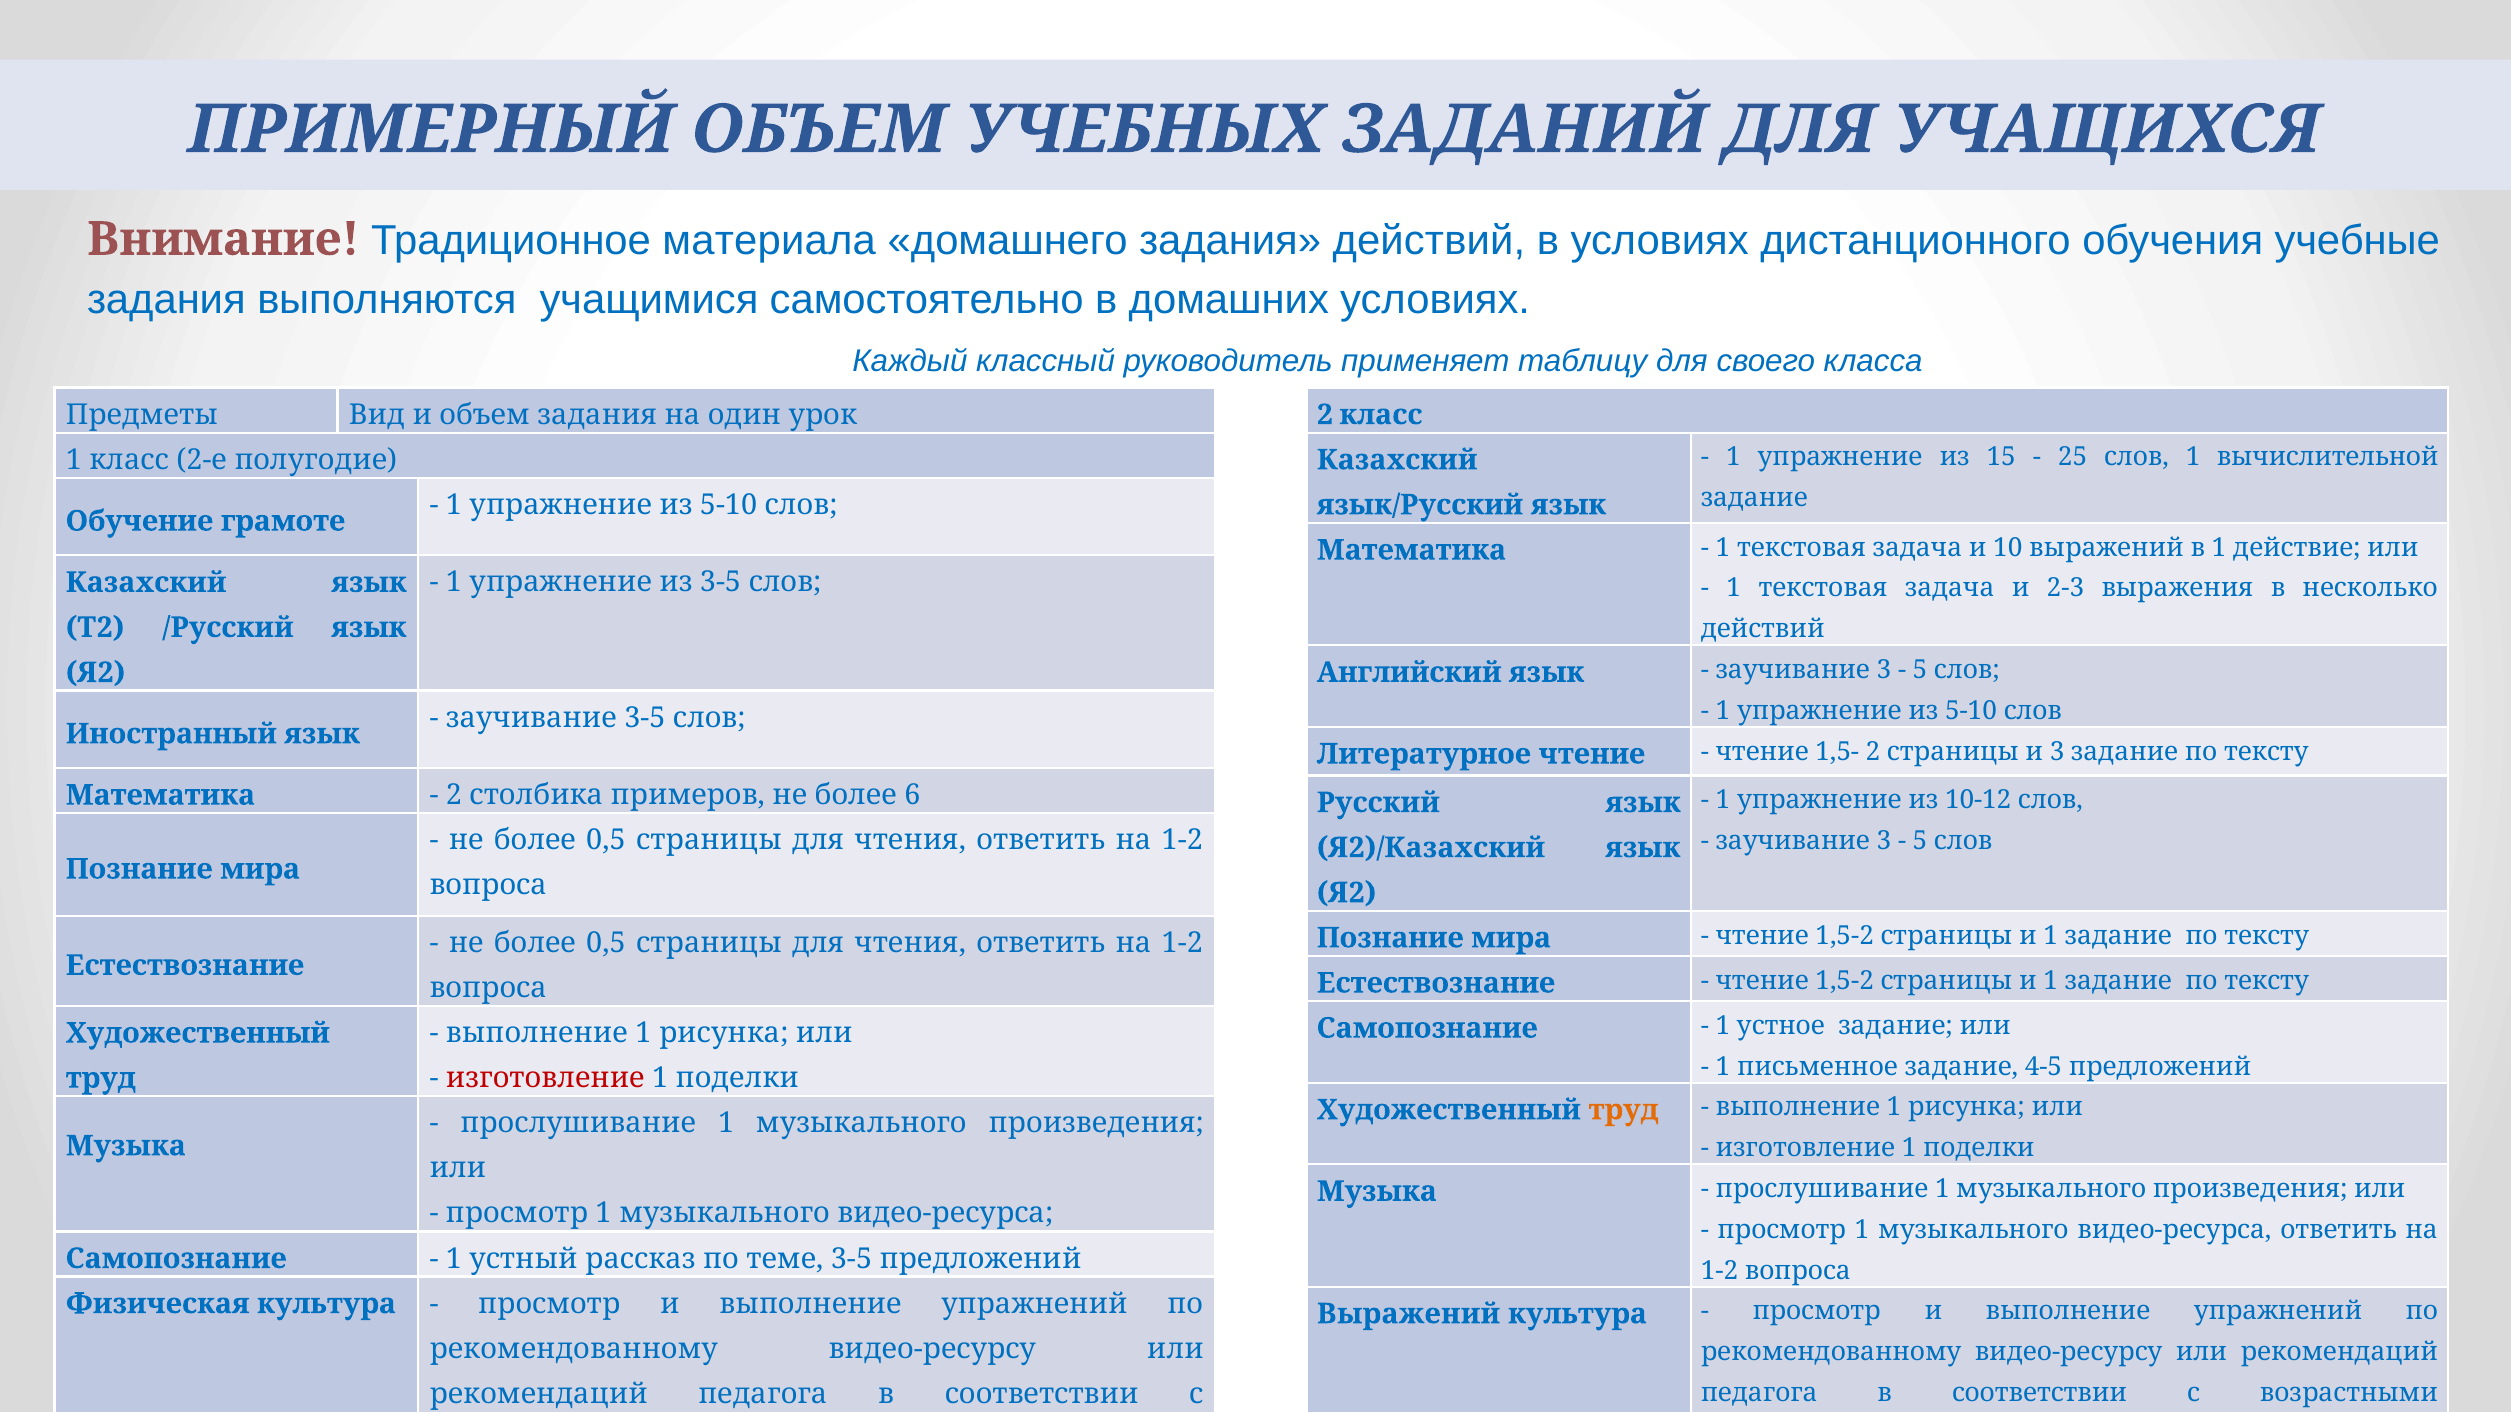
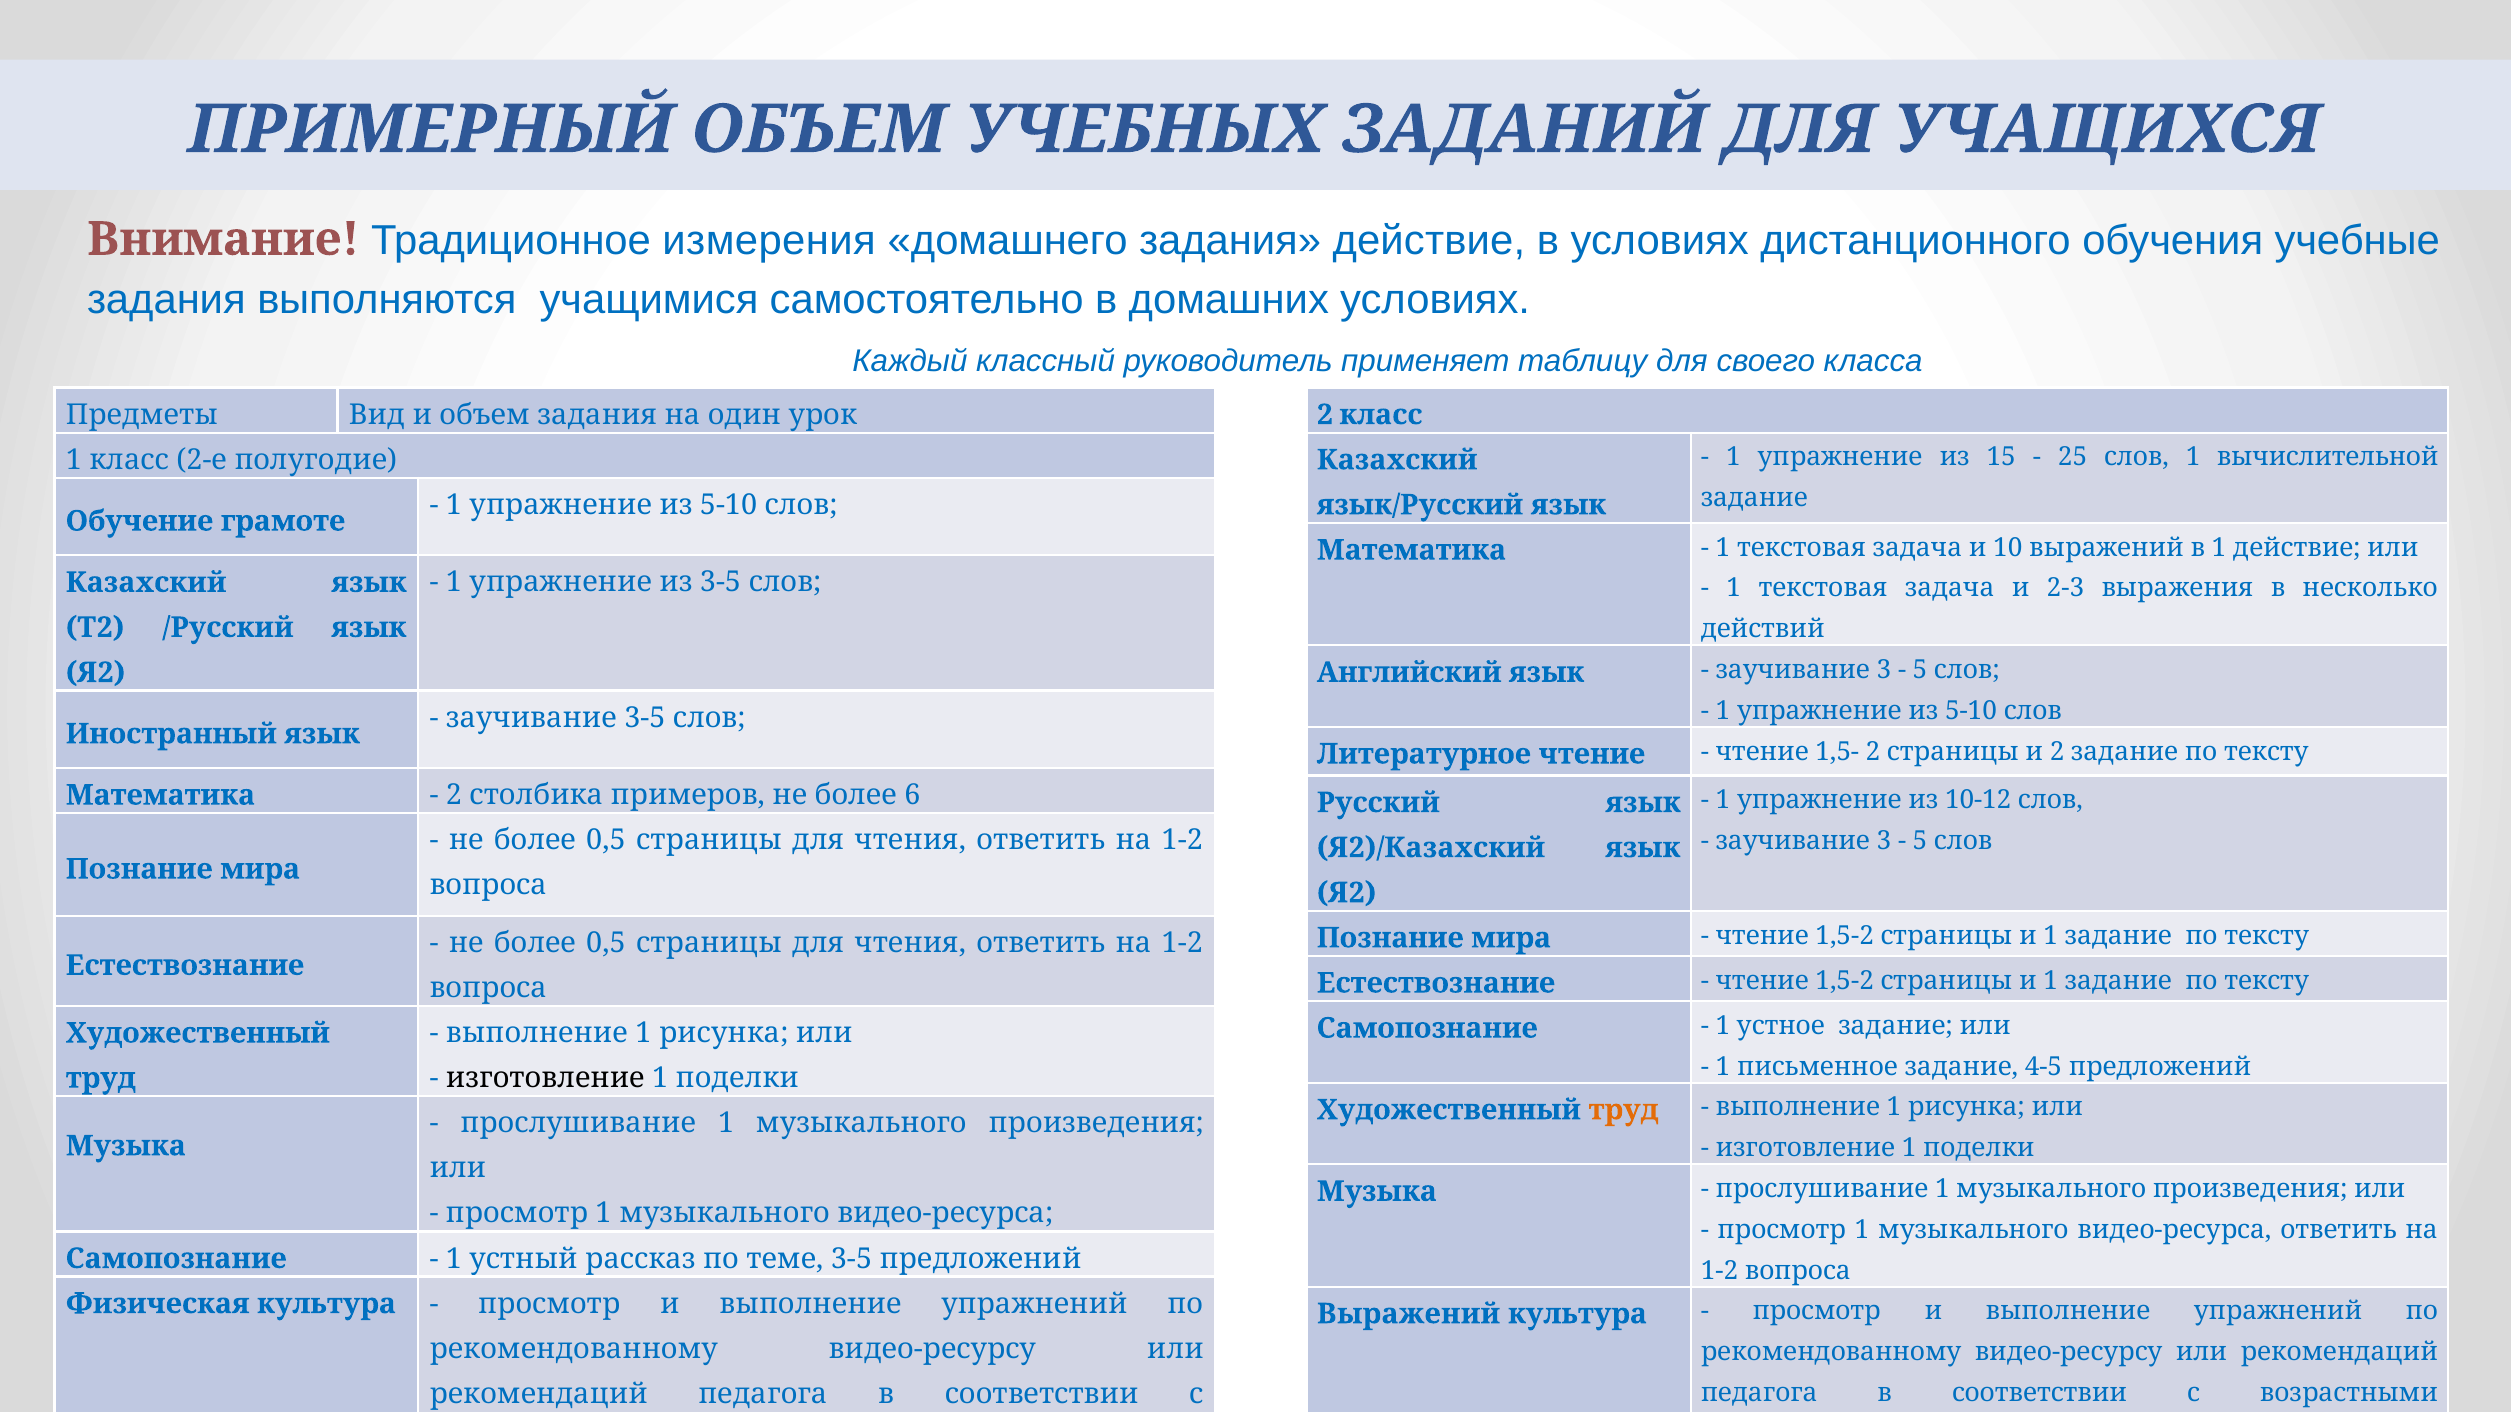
материала: материала -> измерения
задания действий: действий -> действие
и 3: 3 -> 2
изготовление at (545, 1078) colour: red -> black
